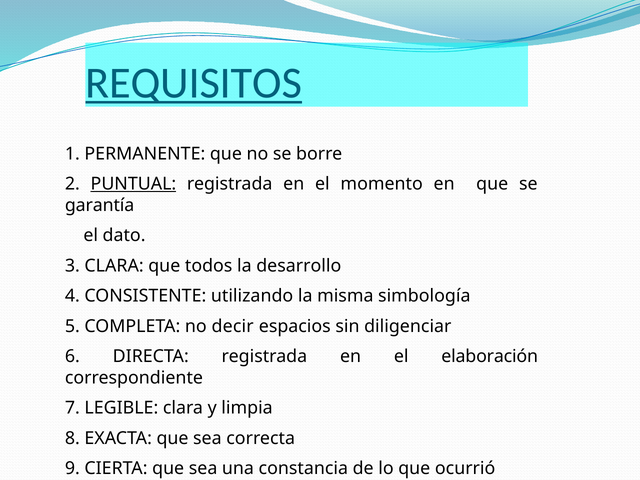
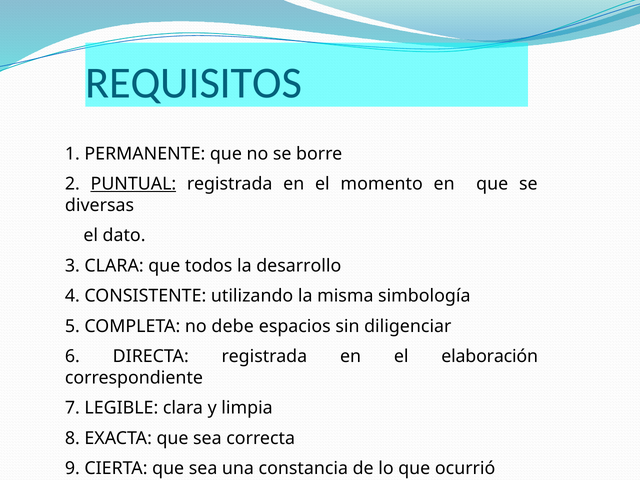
REQUISITOS underline: present -> none
garantía: garantía -> diversas
decir: decir -> debe
